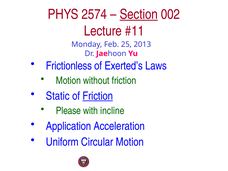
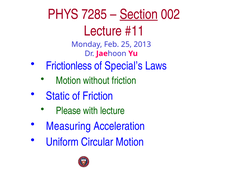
2574: 2574 -> 7285
Exerted’s: Exerted’s -> Special’s
Friction at (98, 96) underline: present -> none
with incline: incline -> lecture
Application: Application -> Measuring
